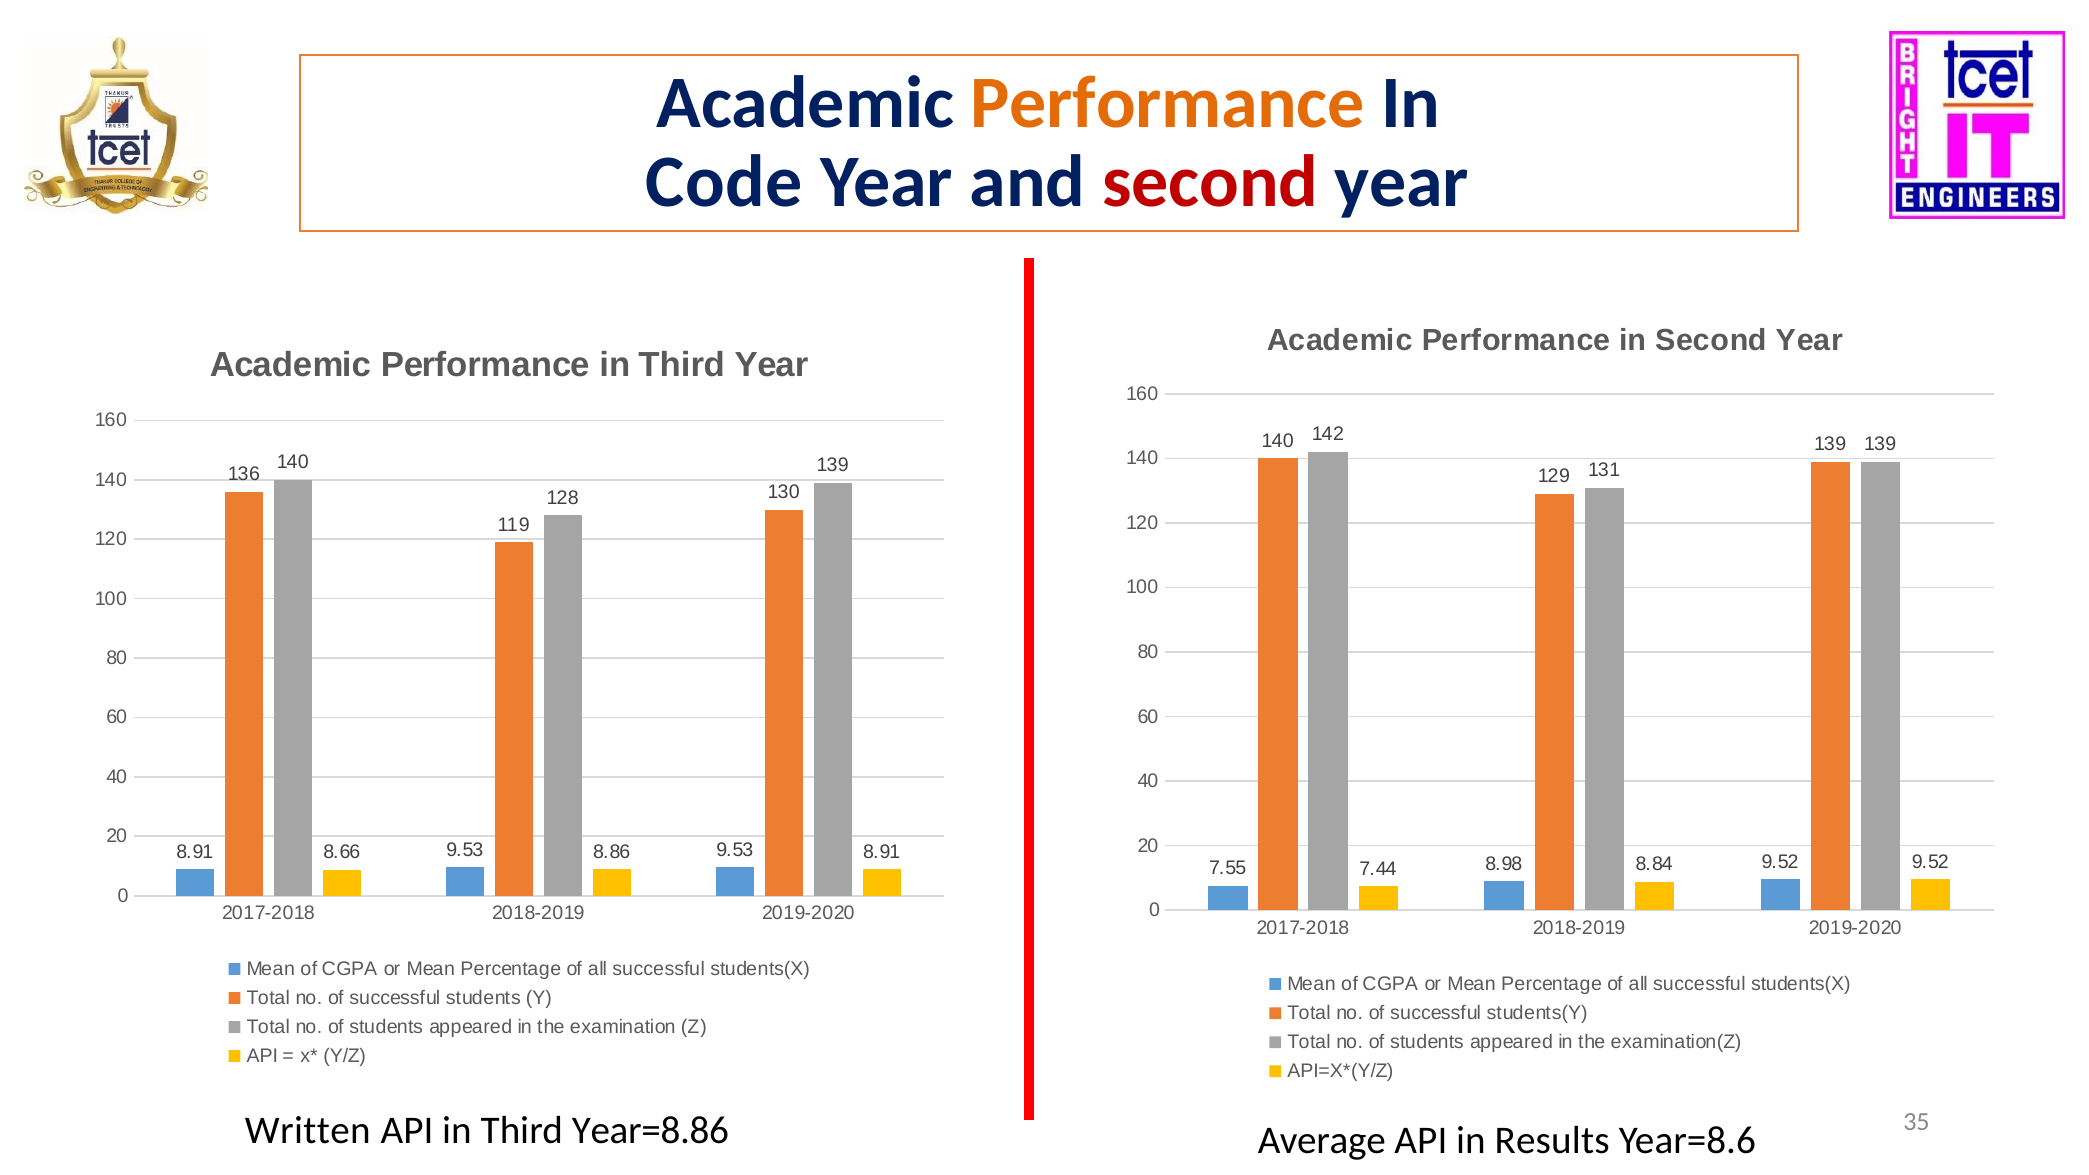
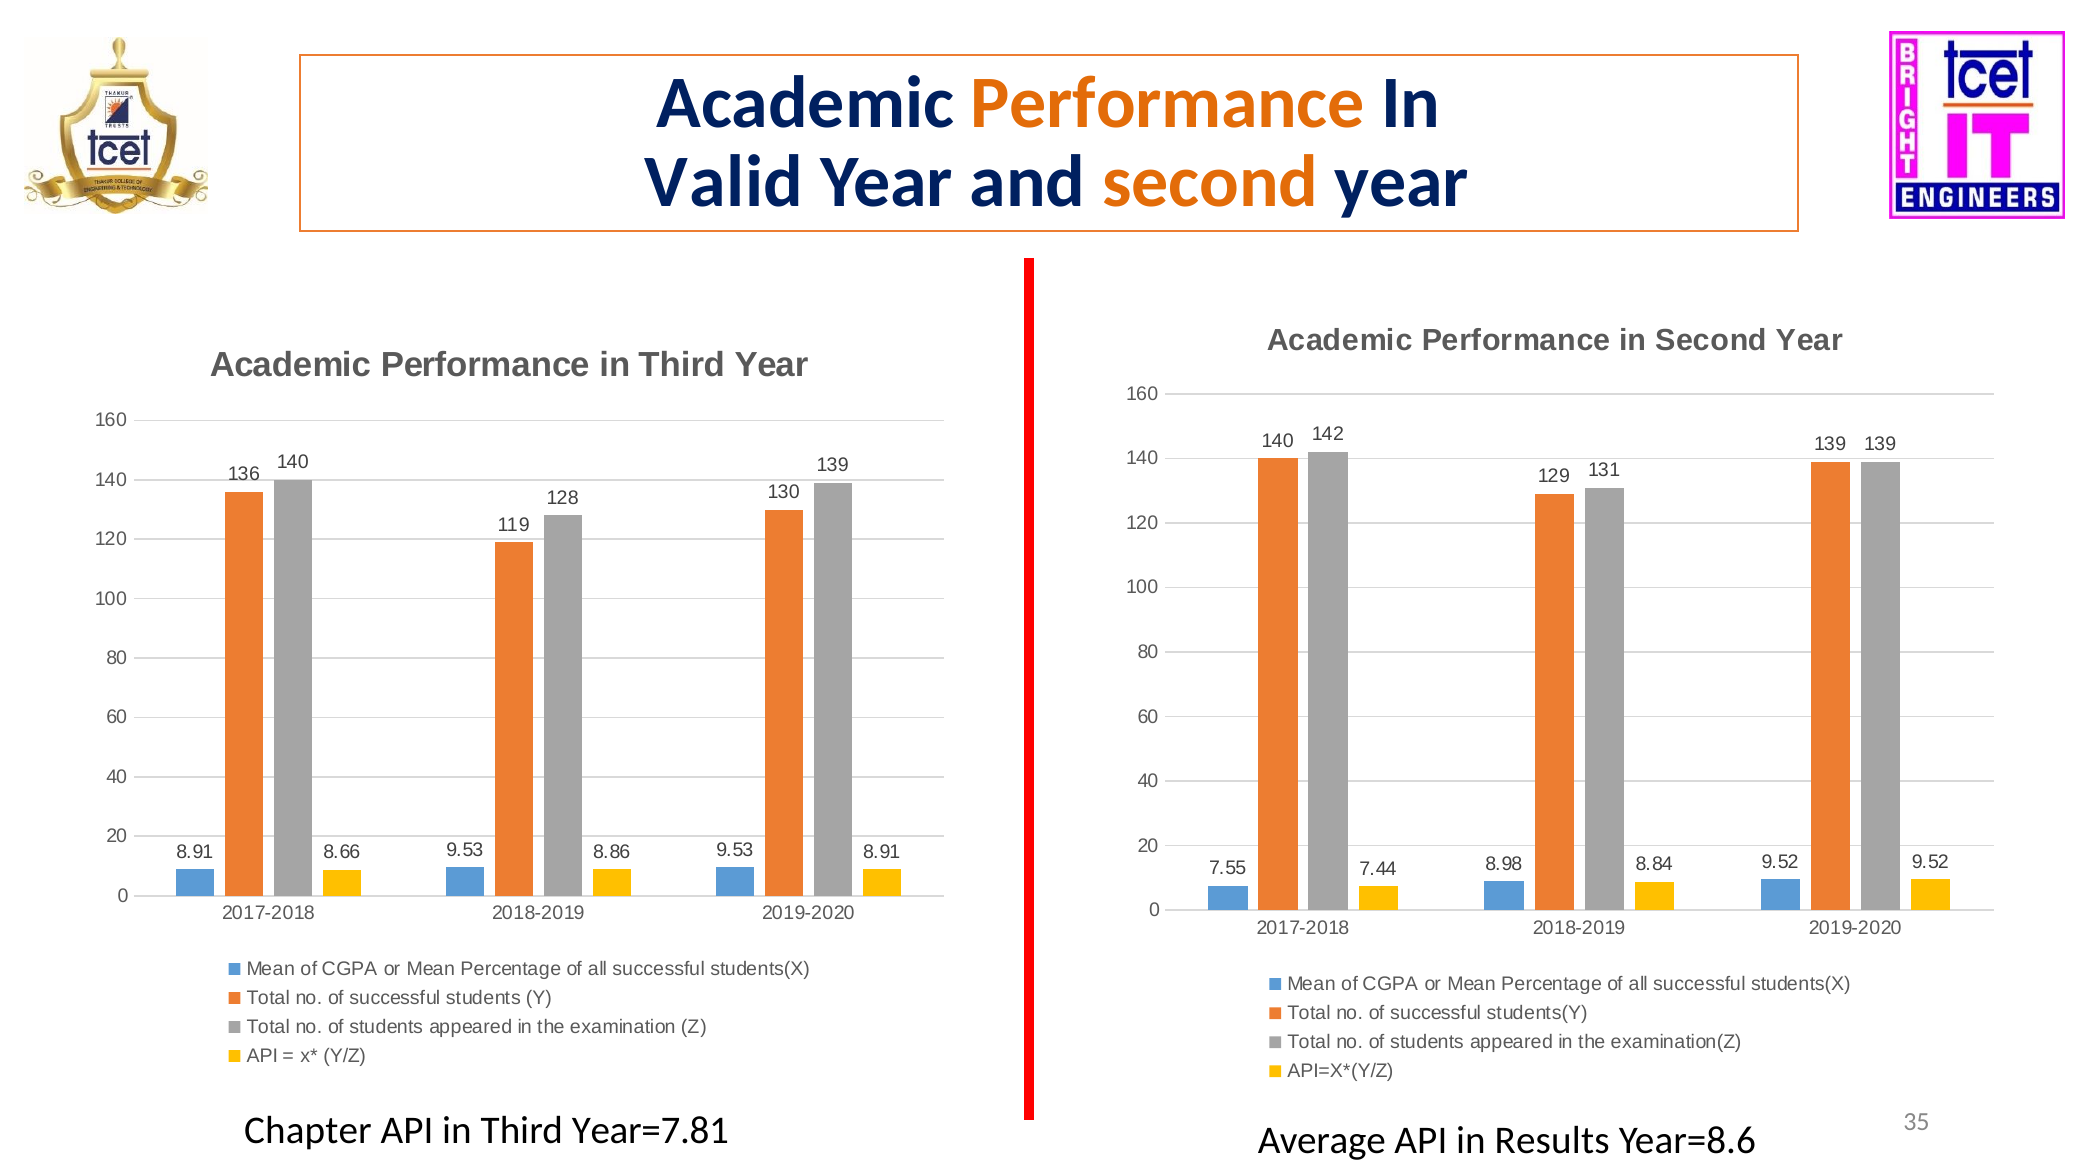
Code: Code -> Valid
second at (1210, 183) colour: red -> orange
Written: Written -> Chapter
Year=8.86: Year=8.86 -> Year=7.81
